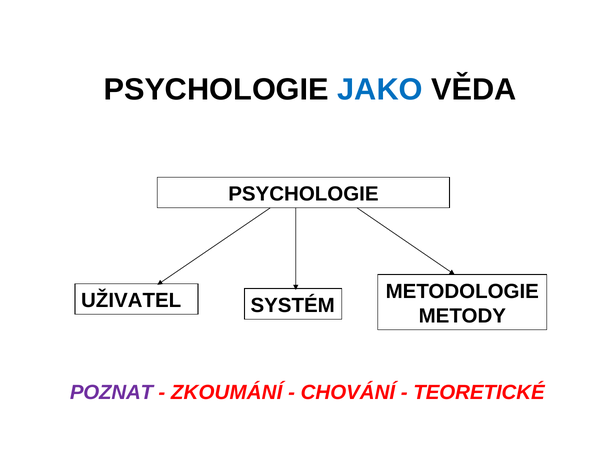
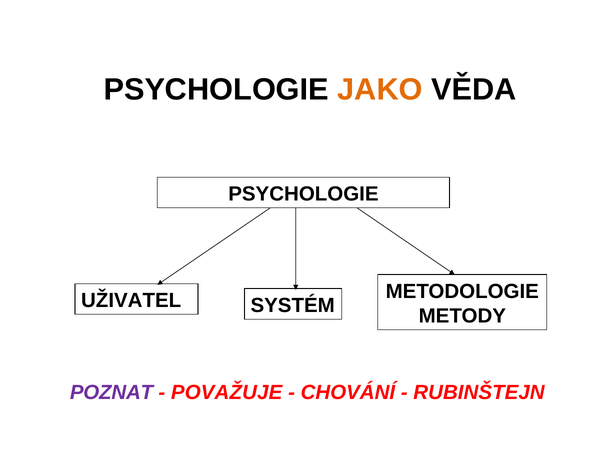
JAKO colour: blue -> orange
ZKOUMÁNÍ: ZKOUMÁNÍ -> POVAŽUJE
TEORETICKÉ: TEORETICKÉ -> RUBINŠTEJN
